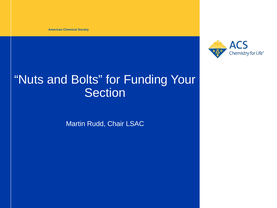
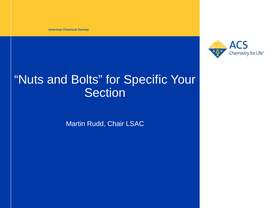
Funding: Funding -> Specific
